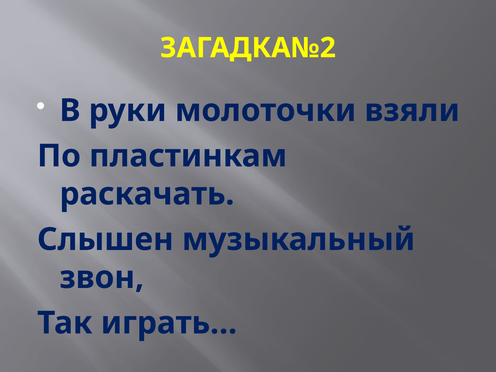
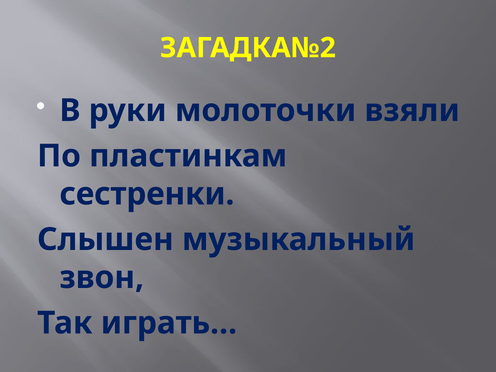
раскачать: раскачать -> сестренки
